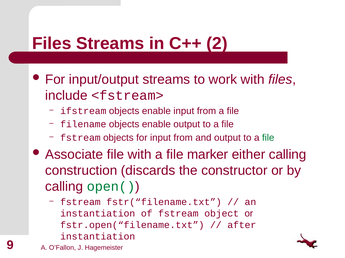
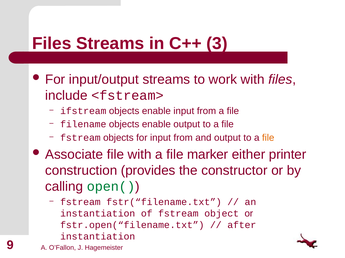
2: 2 -> 3
file at (268, 138) colour: green -> orange
either calling: calling -> printer
discards: discards -> provides
